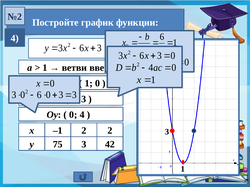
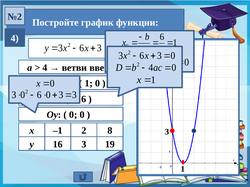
1 at (45, 68): 1 -> 4
3 at (84, 99): 3 -> 6
4 at (82, 115): 4 -> 0
2 2: 2 -> 8
75: 75 -> 16
42: 42 -> 19
